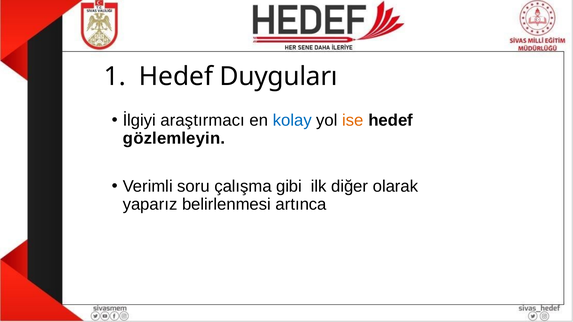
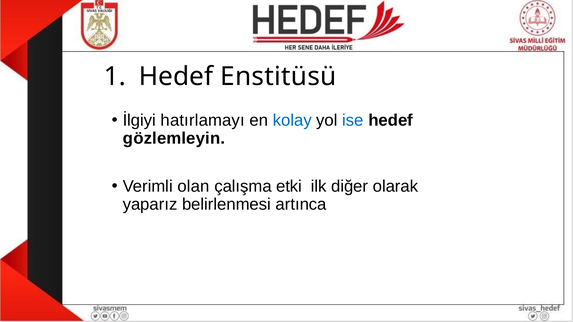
Duyguları: Duyguları -> Enstitüsü
araştırmacı: araştırmacı -> hatırlamayı
ise colour: orange -> blue
soru: soru -> olan
gibi: gibi -> etki
